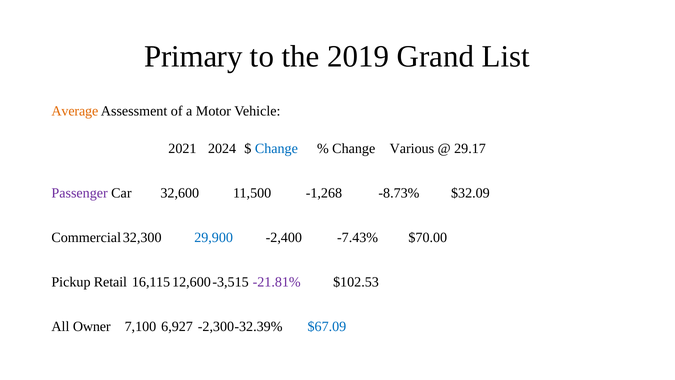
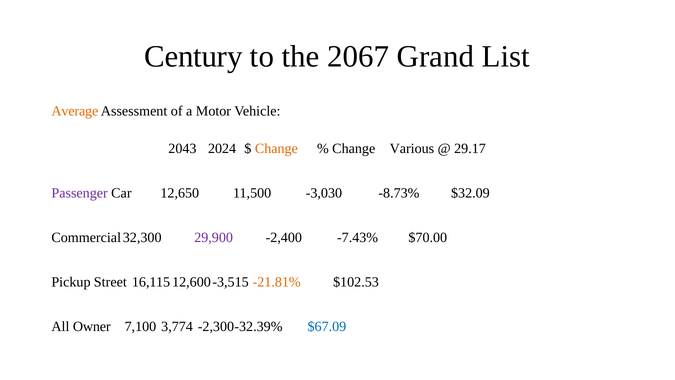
Primary: Primary -> Century
2019: 2019 -> 2067
2021: 2021 -> 2043
Change at (276, 149) colour: blue -> orange
32,600: 32,600 -> 12,650
-1,268: -1,268 -> -3,030
29,900 colour: blue -> purple
Retail: Retail -> Street
-21.81% colour: purple -> orange
6,927: 6,927 -> 3,774
